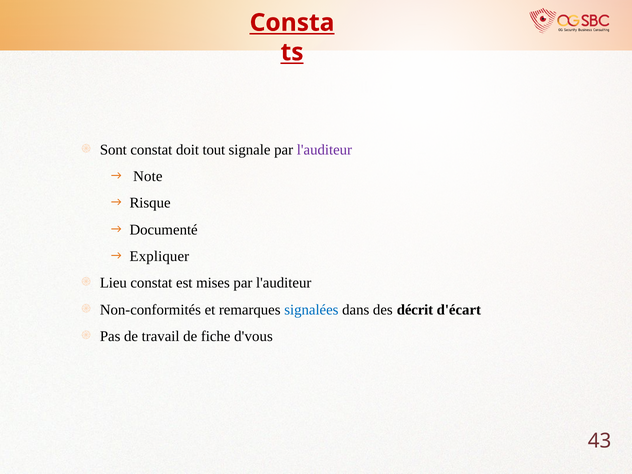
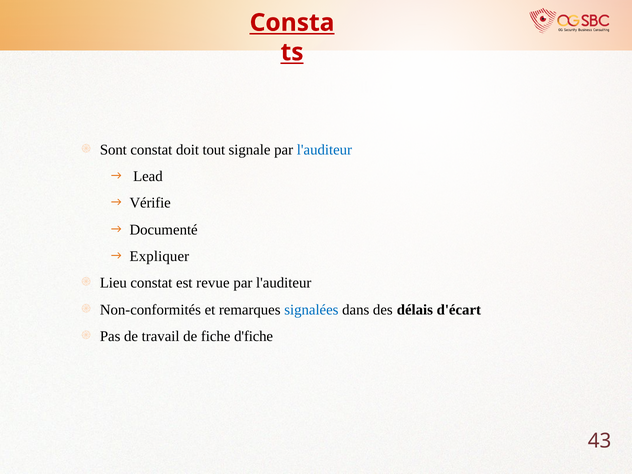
l'auditeur at (324, 150) colour: purple -> blue
Note: Note -> Lead
Risque: Risque -> Vérifie
mises: mises -> revue
décrit: décrit -> délais
d'vous: d'vous -> d'fiche
